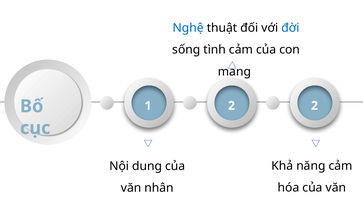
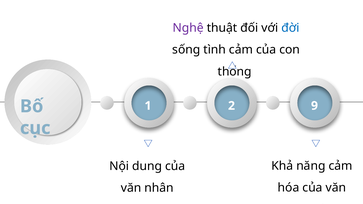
Nghệ at (188, 28) colour: blue -> purple
mang: mang -> thống
2 2: 2 -> 9
